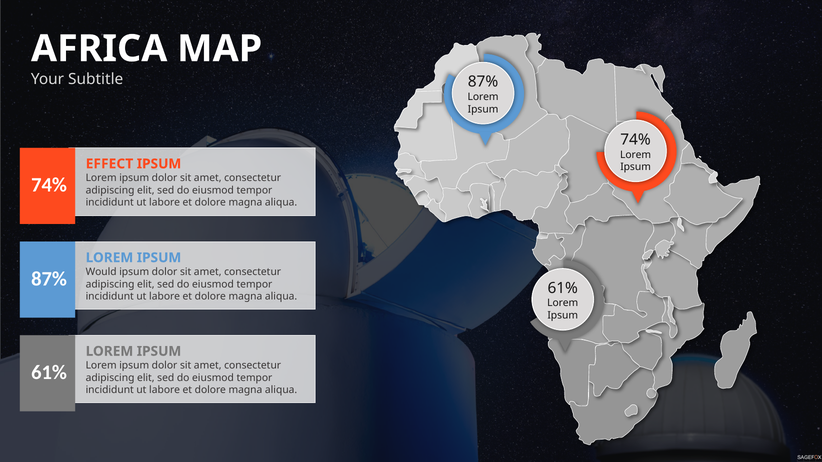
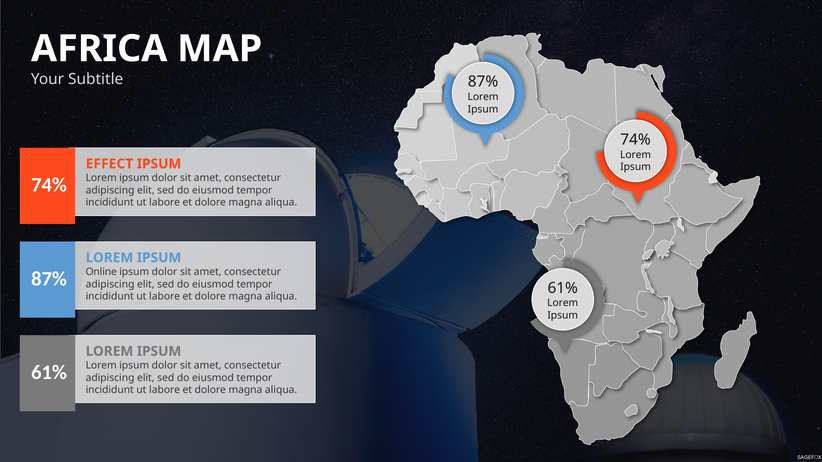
Would: Would -> Online
